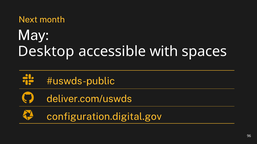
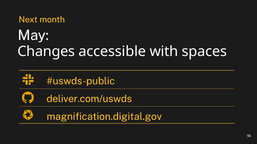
Desktop: Desktop -> Changes
configuration.digital.gov: configuration.digital.gov -> magnification.digital.gov
